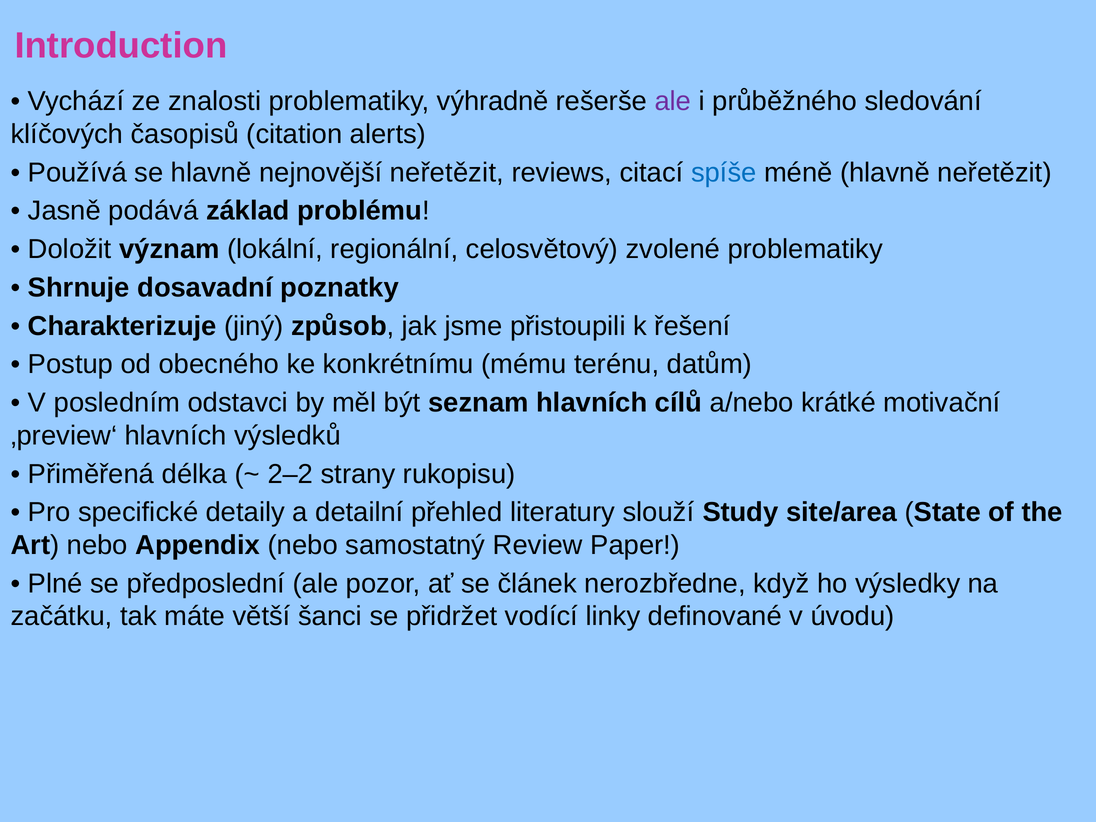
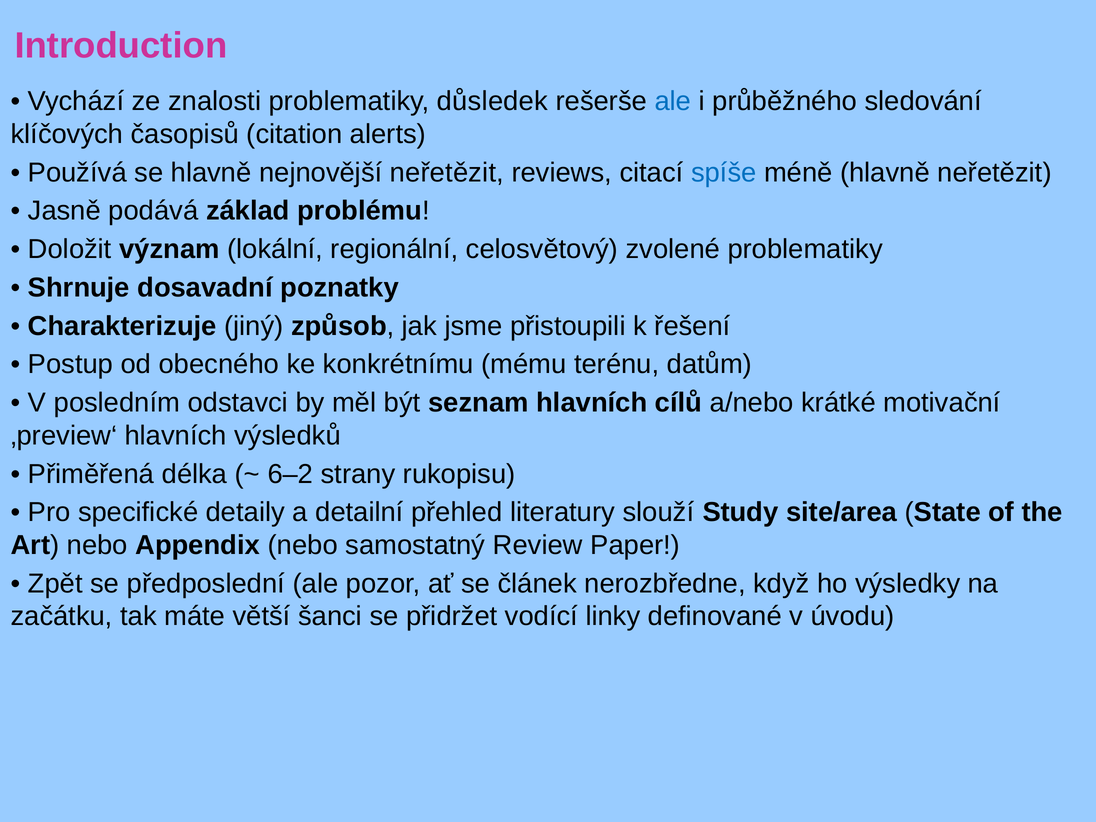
výhradně: výhradně -> důsledek
ale at (673, 101) colour: purple -> blue
2–2: 2–2 -> 6–2
Plné: Plné -> Zpět
